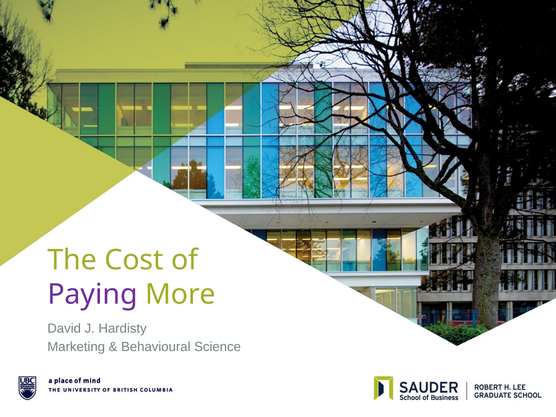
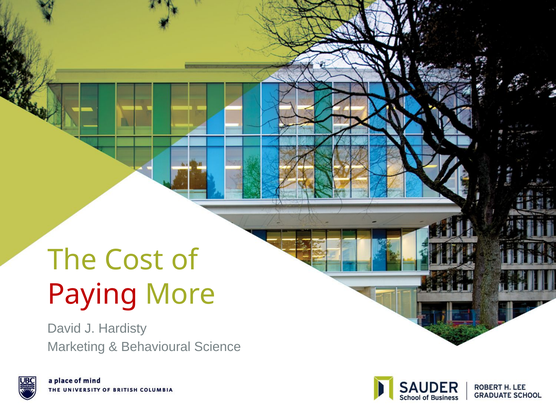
Paying colour: purple -> red
